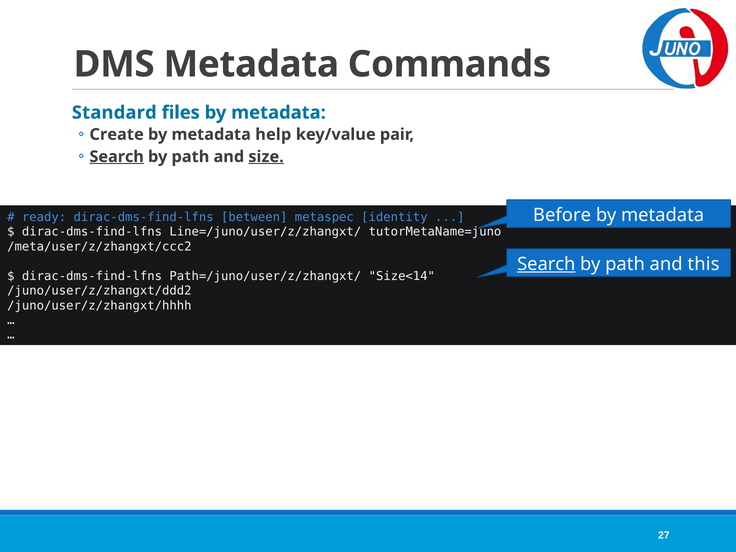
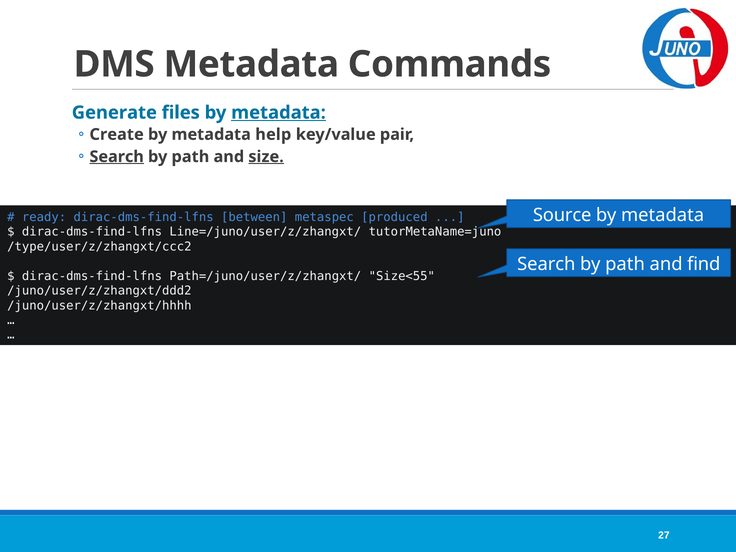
Standard: Standard -> Generate
metadata at (279, 113) underline: none -> present
Before: Before -> Source
identity: identity -> produced
/meta/user/z/zhangxt/ccc2: /meta/user/z/zhangxt/ccc2 -> /type/user/z/zhangxt/ccc2
Search at (546, 264) underline: present -> none
this: this -> find
Size<14: Size<14 -> Size<55
